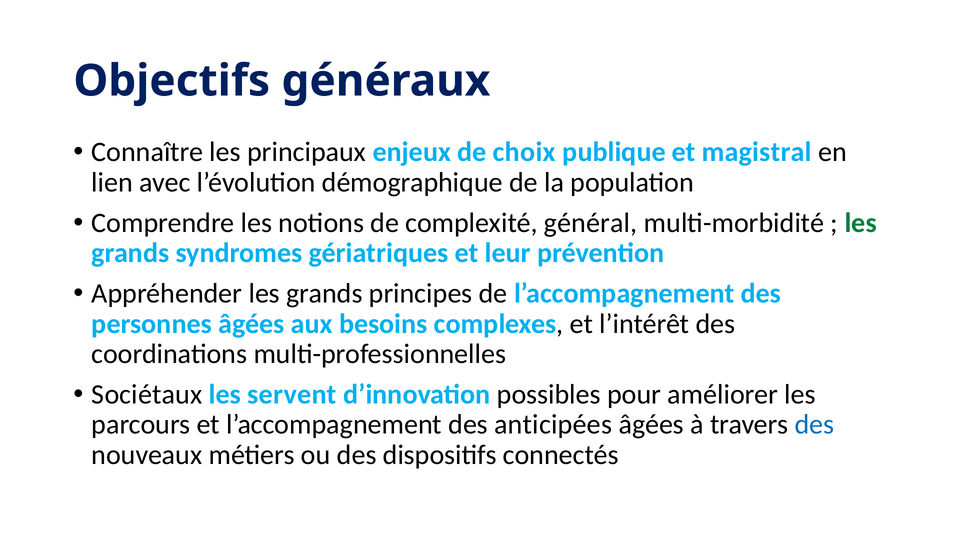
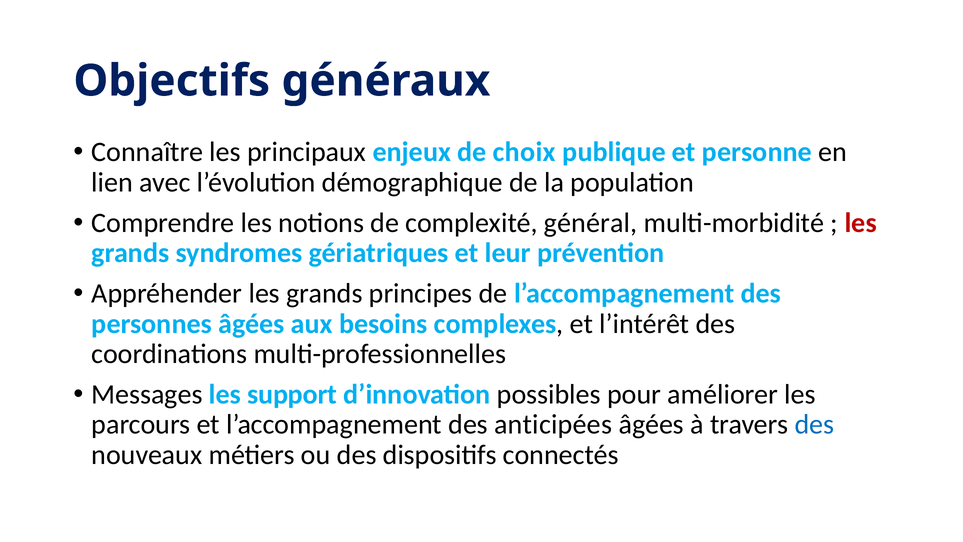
magistral: magistral -> personne
les at (861, 223) colour: green -> red
Sociétaux: Sociétaux -> Messages
servent: servent -> support
